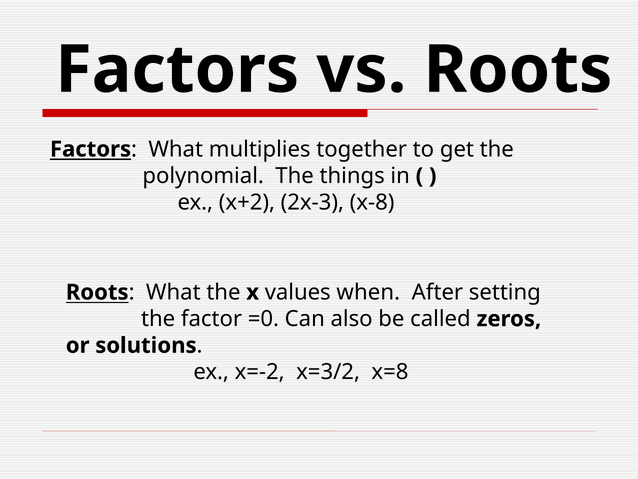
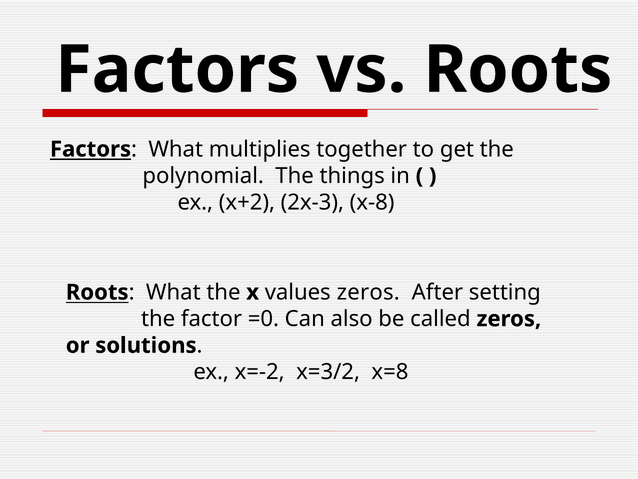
values when: when -> zeros
